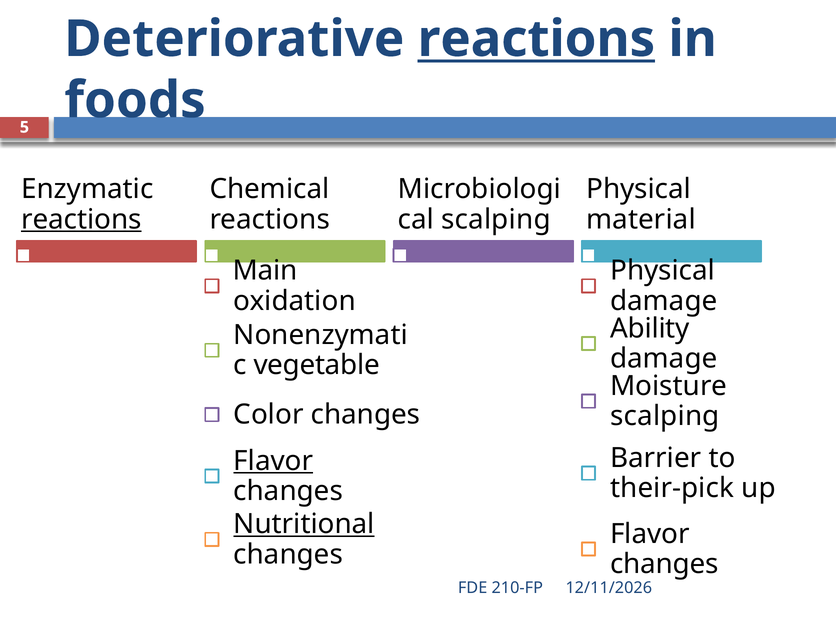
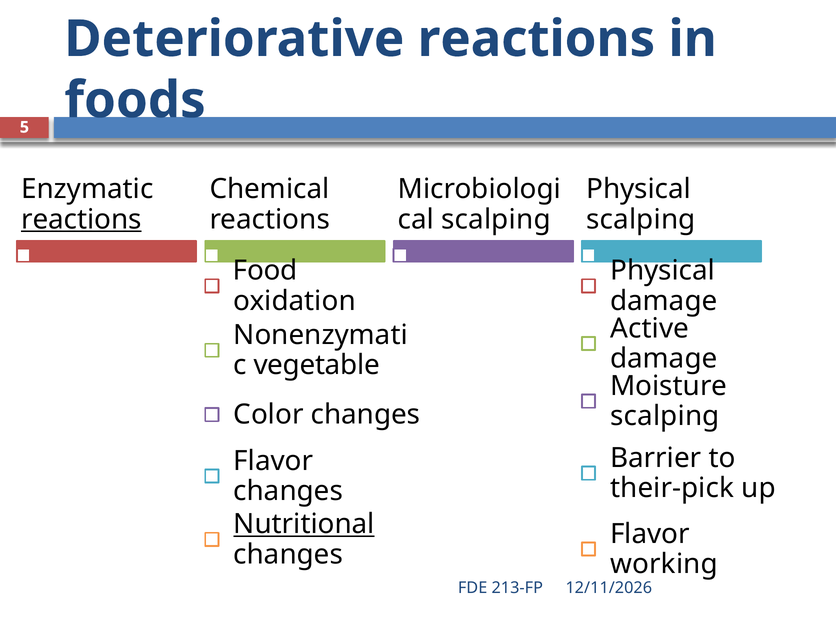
reactions at (536, 39) underline: present -> none
material at (641, 219): material -> scalping
Main: Main -> Food
Ability: Ability -> Active
Flavor at (273, 461) underline: present -> none
changes at (664, 564): changes -> working
210-FP: 210-FP -> 213-FP
